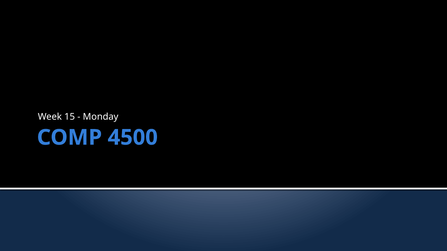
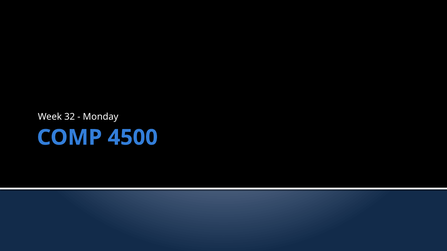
15: 15 -> 32
